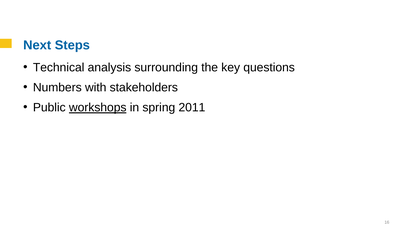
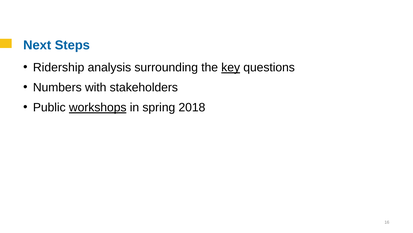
Technical: Technical -> Ridership
key underline: none -> present
2011: 2011 -> 2018
